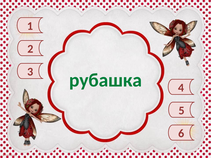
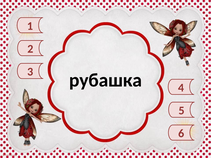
рубашка colour: green -> black
